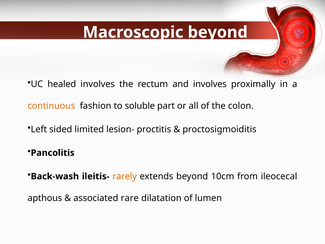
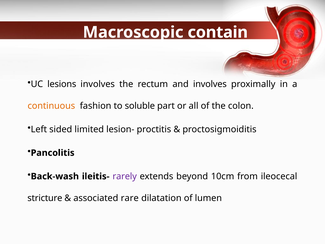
Macroscopic beyond: beyond -> contain
healed: healed -> lesions
rarely colour: orange -> purple
apthous: apthous -> stricture
